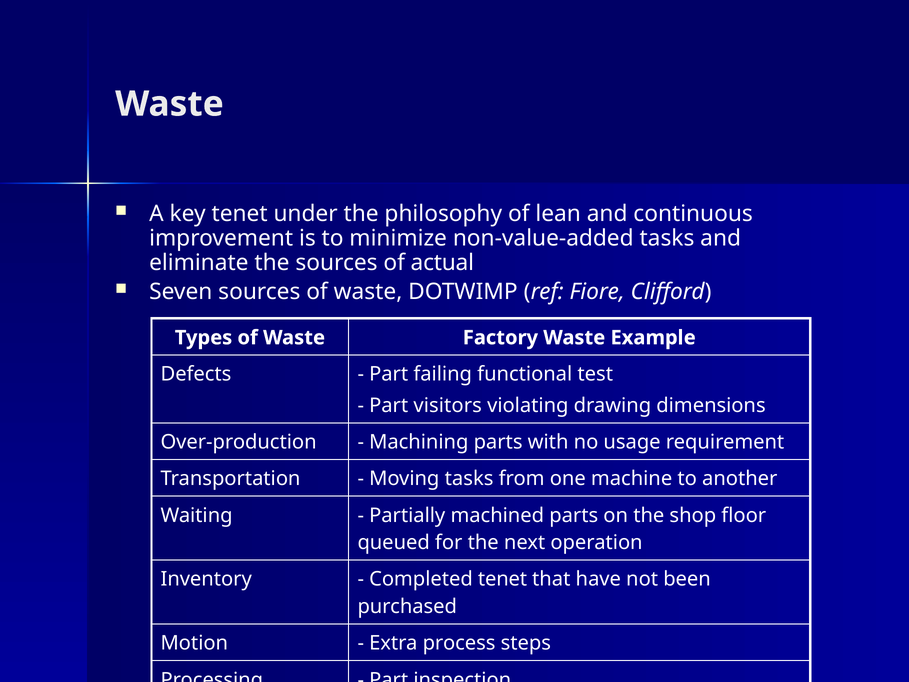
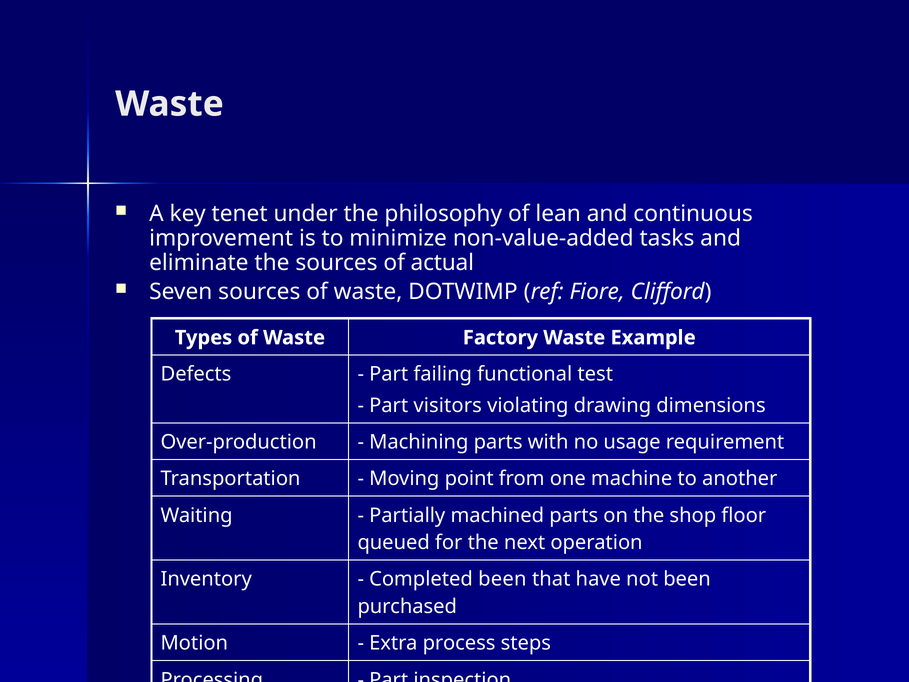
Moving tasks: tasks -> point
Completed tenet: tenet -> been
